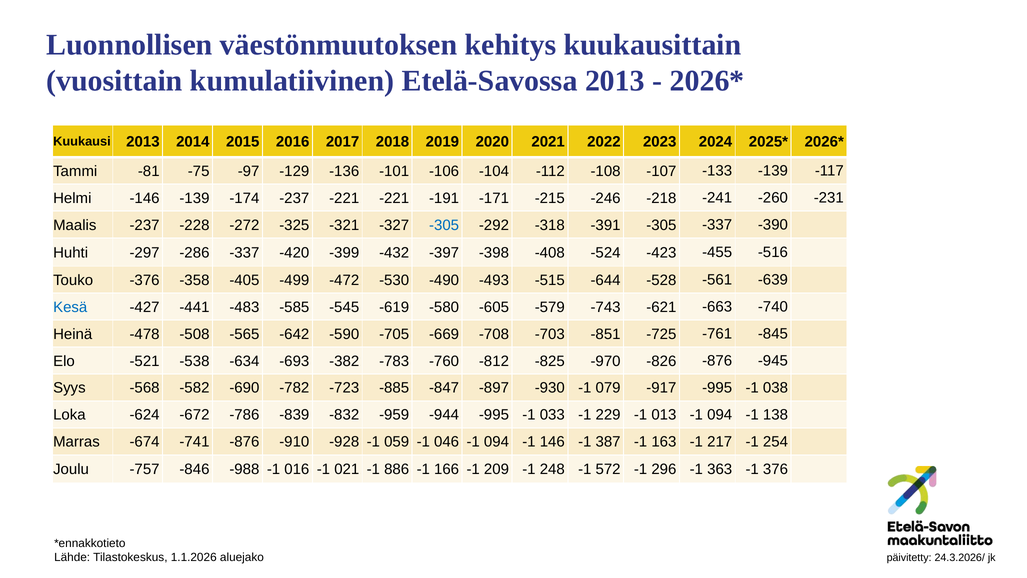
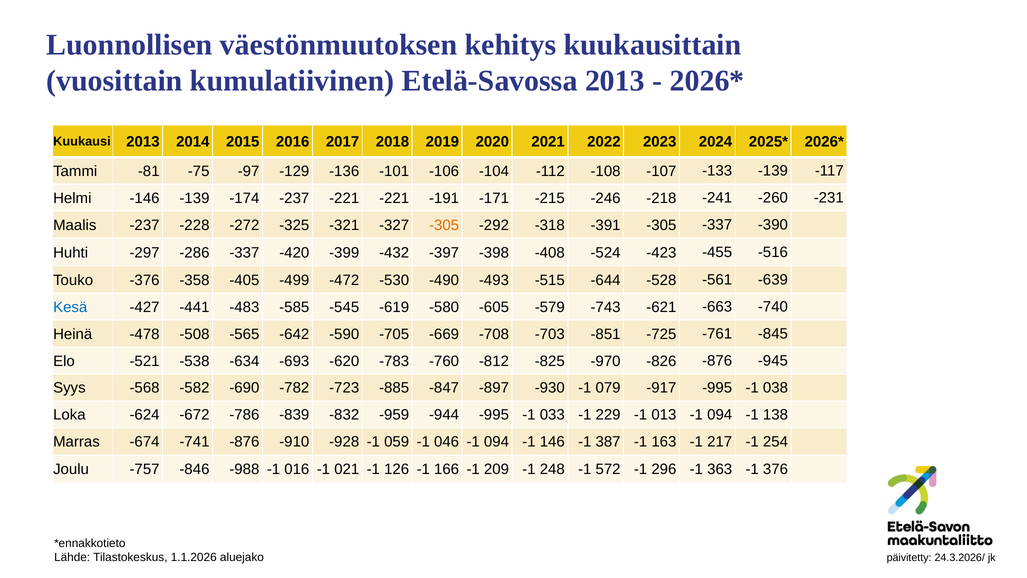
-305 at (444, 225) colour: blue -> orange
-382: -382 -> -620
886: 886 -> 126
